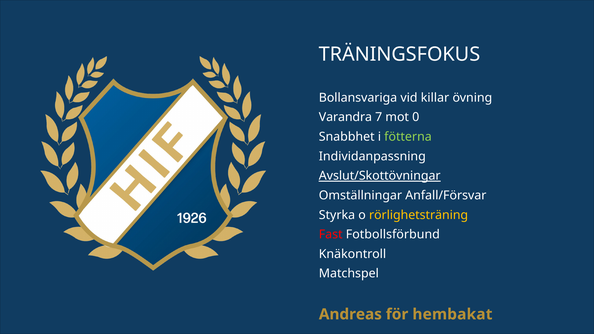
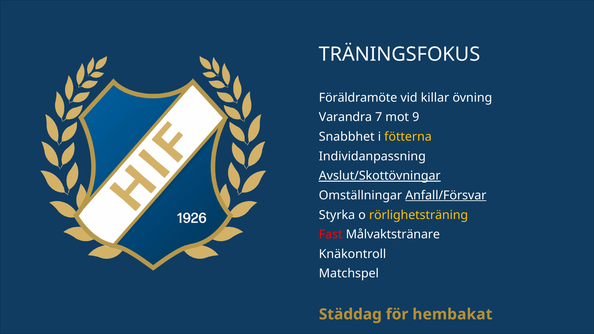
Bollansvariga: Bollansvariga -> Föräldramöte
0: 0 -> 9
fötterna colour: light green -> yellow
Anfall/Försvar underline: none -> present
Fotbollsförbund: Fotbollsförbund -> Målvaktstränare
Andreas: Andreas -> Städdag
